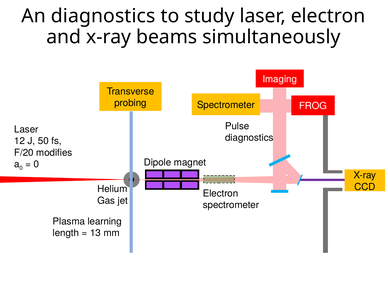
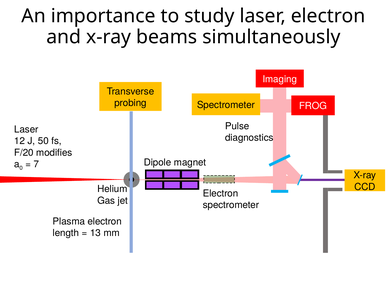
An diagnostics: diagnostics -> importance
0 at (36, 164): 0 -> 7
Plasma learning: learning -> electron
